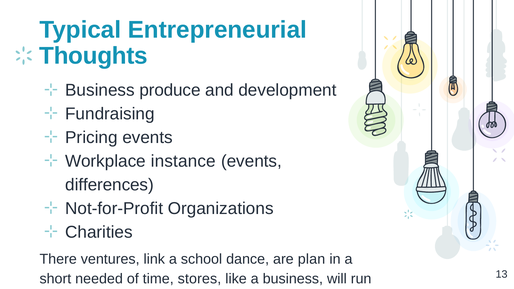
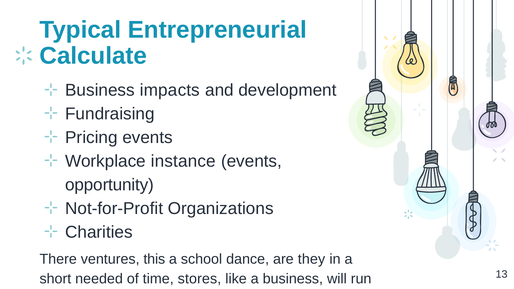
Thoughts: Thoughts -> Calculate
produce: produce -> impacts
differences: differences -> opportunity
link: link -> this
plan: plan -> they
